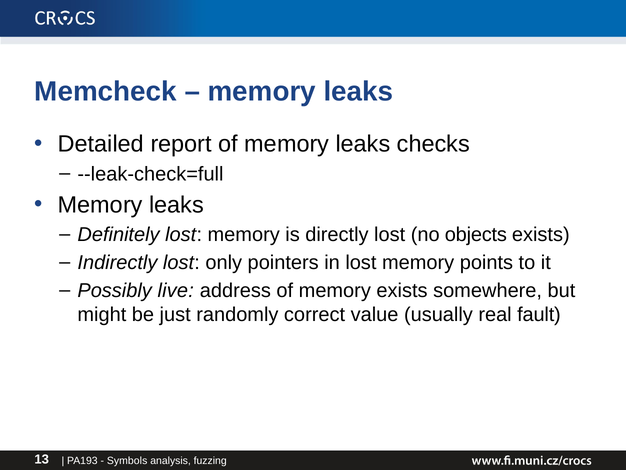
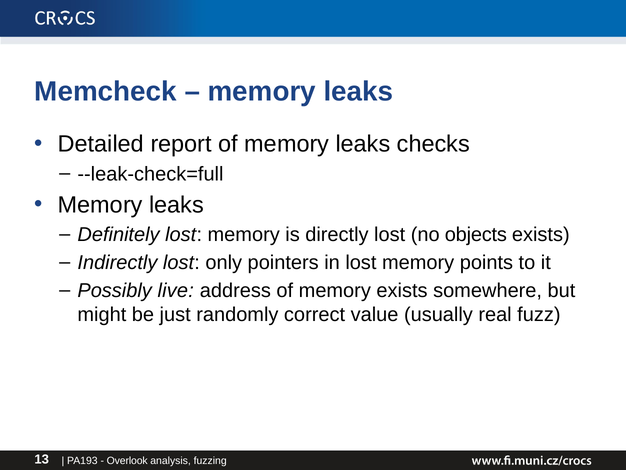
fault: fault -> fuzz
Symbols: Symbols -> Overlook
